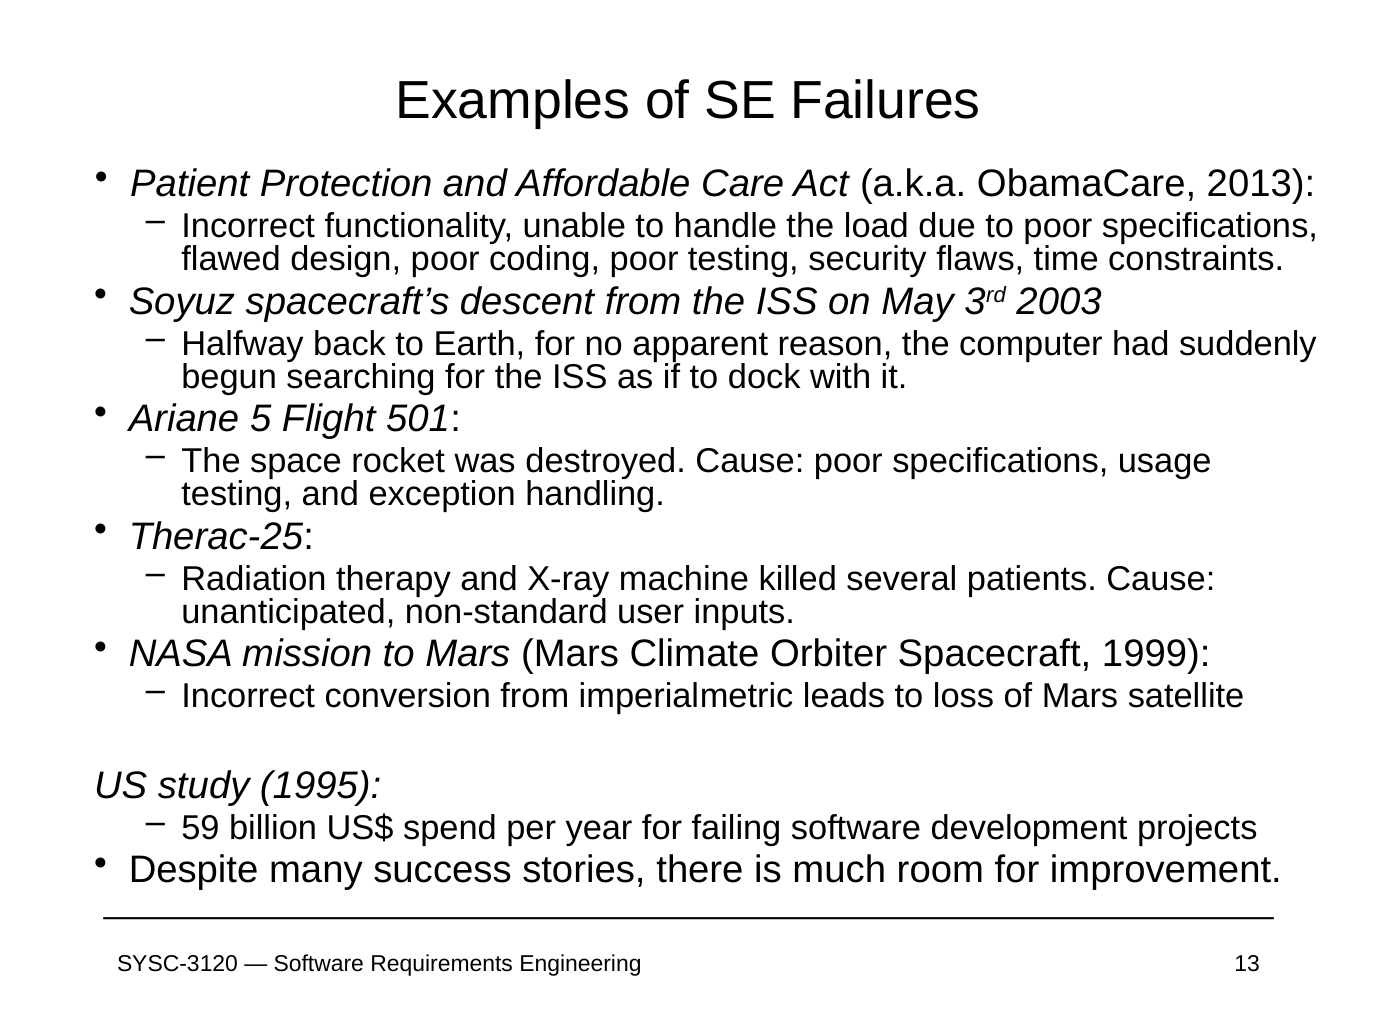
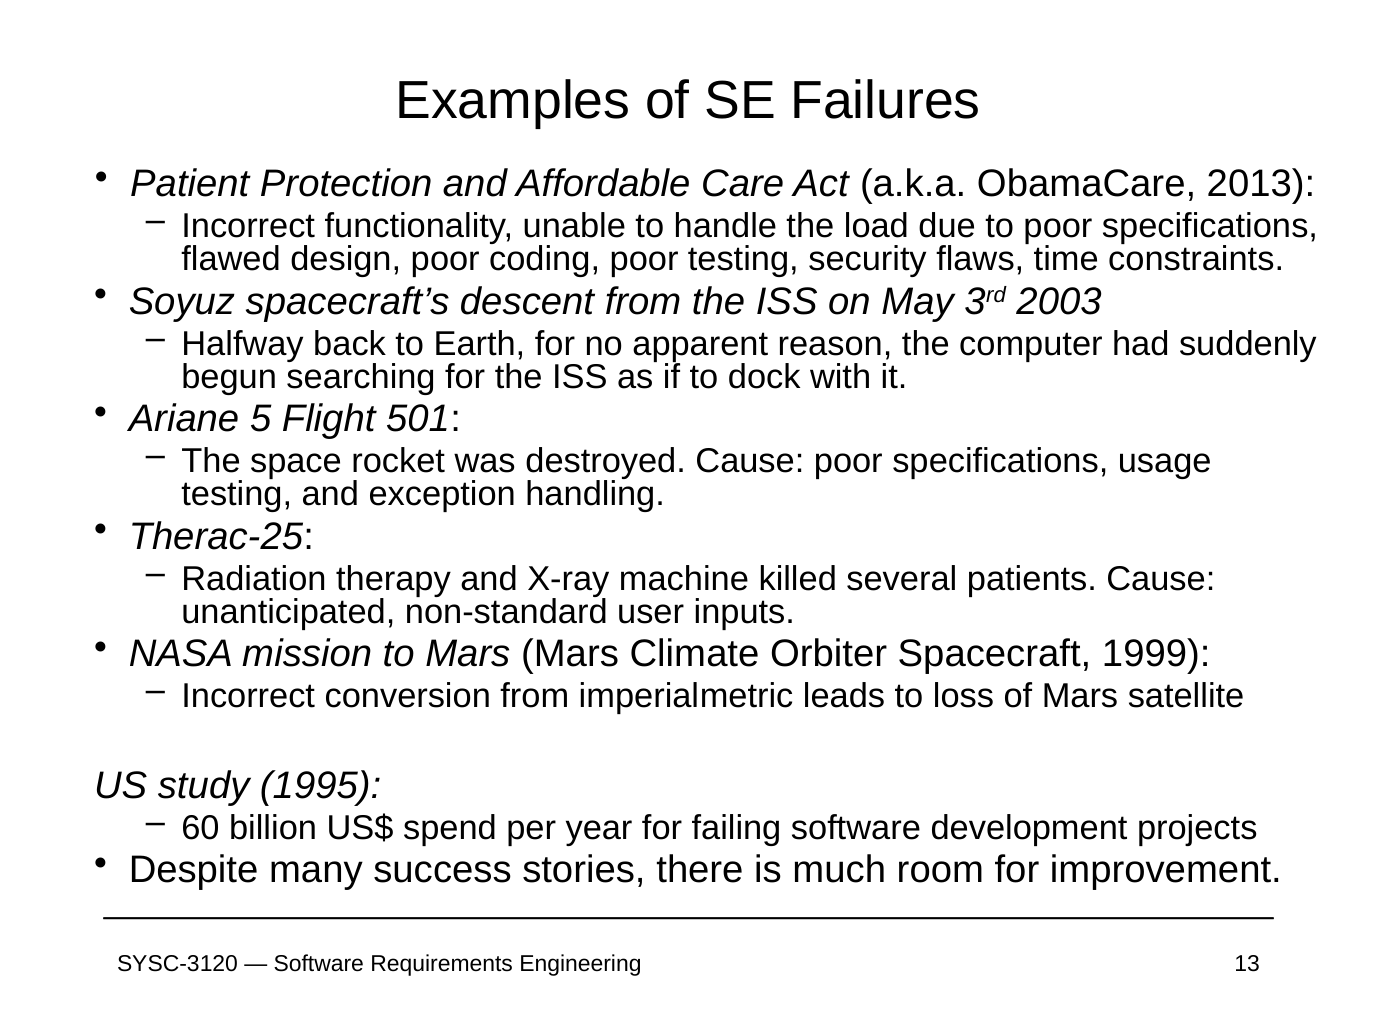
59: 59 -> 60
